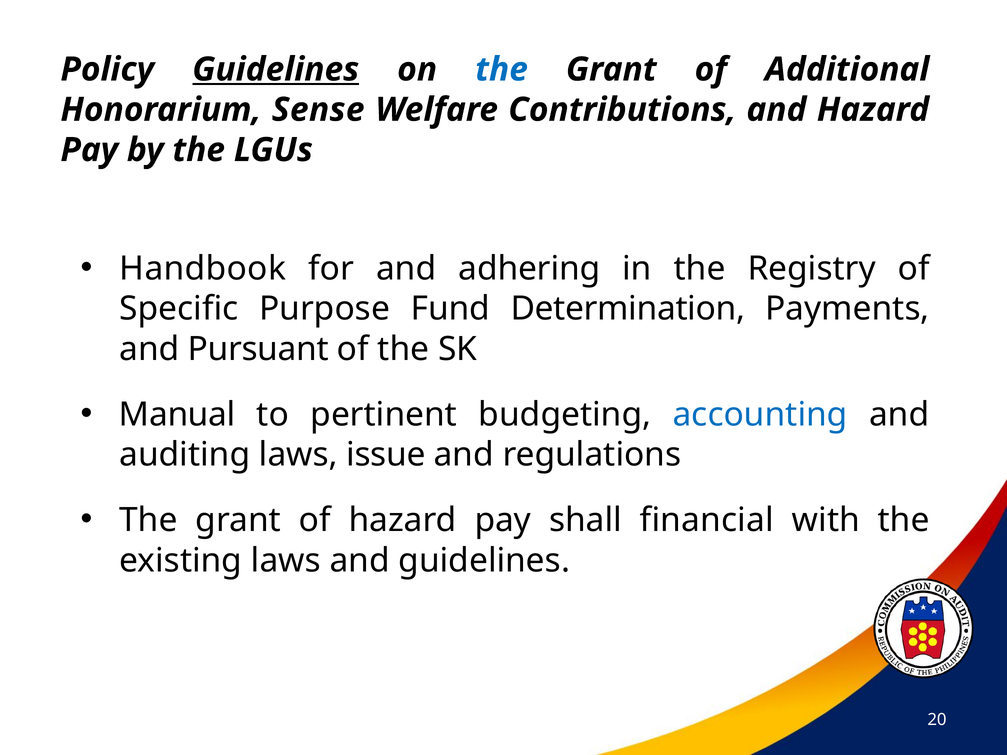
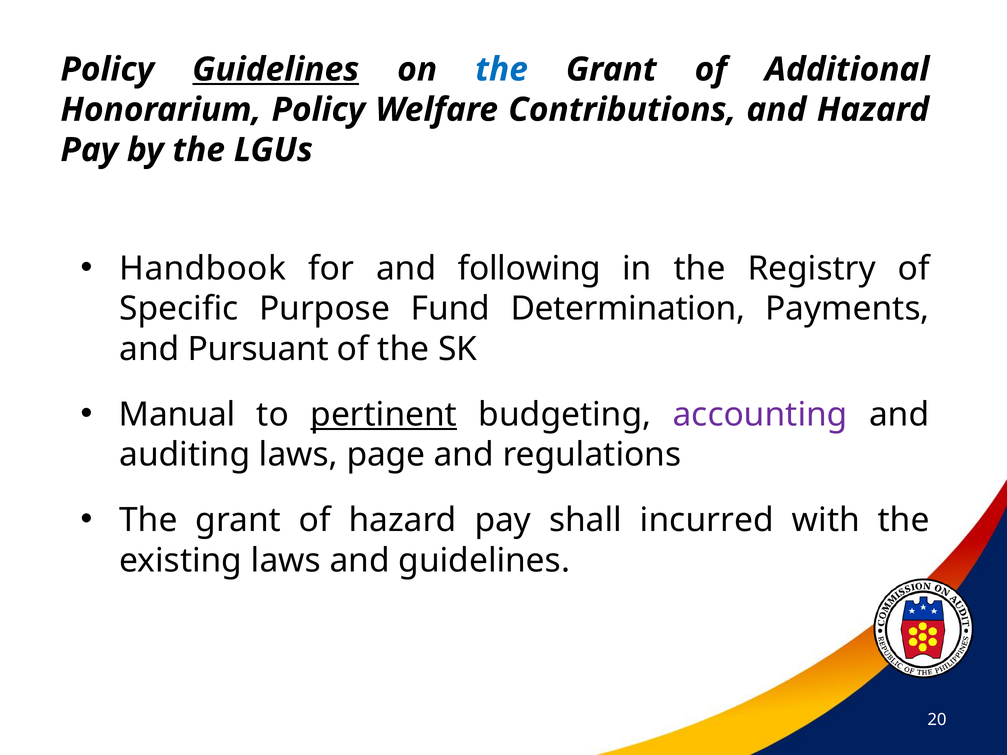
Honorarium Sense: Sense -> Policy
adhering: adhering -> following
pertinent underline: none -> present
accounting colour: blue -> purple
issue: issue -> page
financial: financial -> incurred
